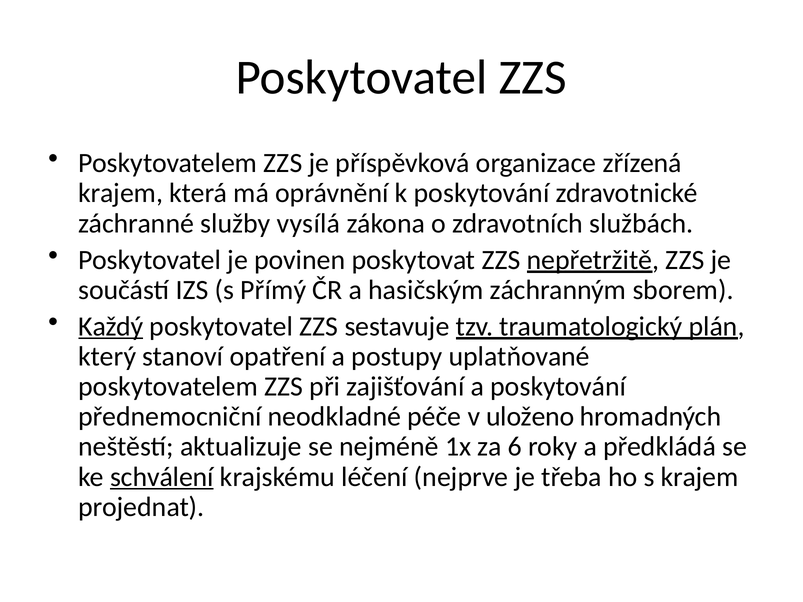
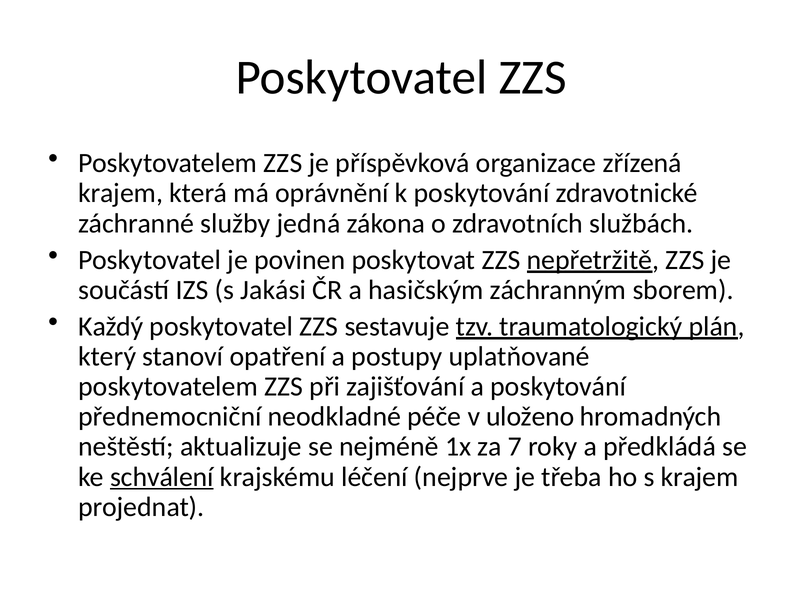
vysílá: vysílá -> jedná
Přímý: Přímý -> Jakási
Každý underline: present -> none
6: 6 -> 7
